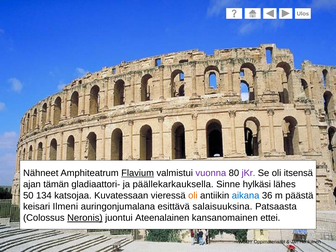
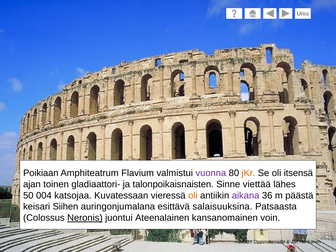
Nähneet: Nähneet -> Poikiaan
Flavium underline: present -> none
jKr colour: purple -> orange
tämän: tämän -> toinen
päällekarkauksella: päällekarkauksella -> talonpoikaisnaisten
hylkäsi: hylkäsi -> viettää
134: 134 -> 004
aikana colour: blue -> purple
Ilmeni: Ilmeni -> Siihen
ettei: ettei -> voin
